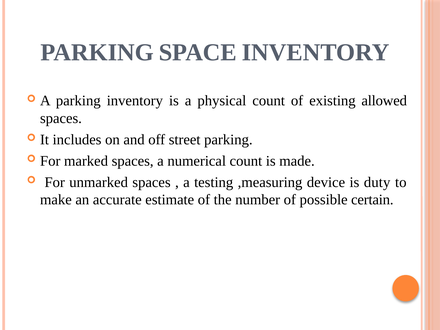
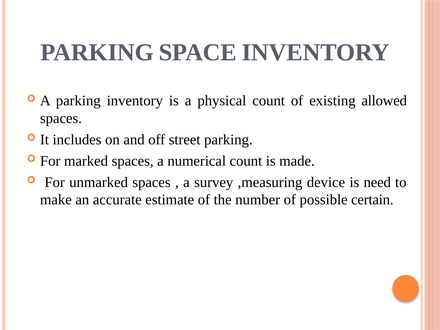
testing: testing -> survey
duty: duty -> need
